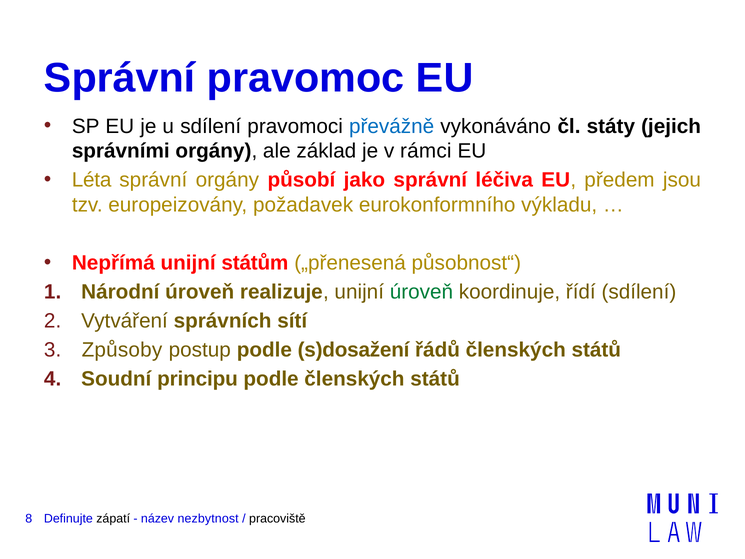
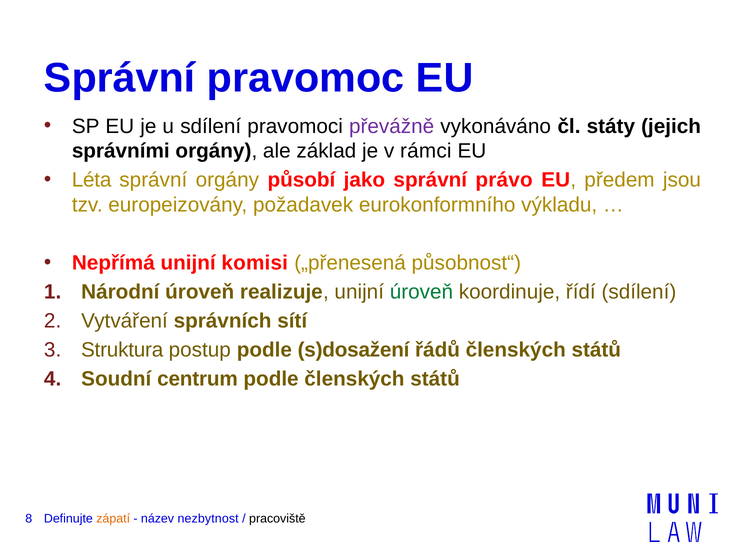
převážně colour: blue -> purple
léčiva: léčiva -> právo
státům: státům -> komisi
Způsoby: Způsoby -> Struktura
principu: principu -> centrum
zápatí colour: black -> orange
